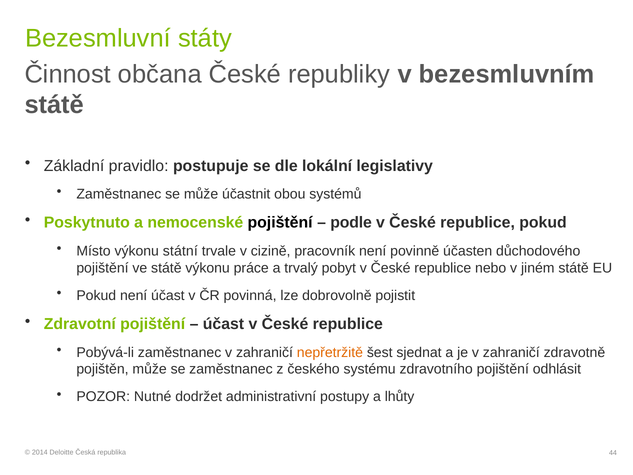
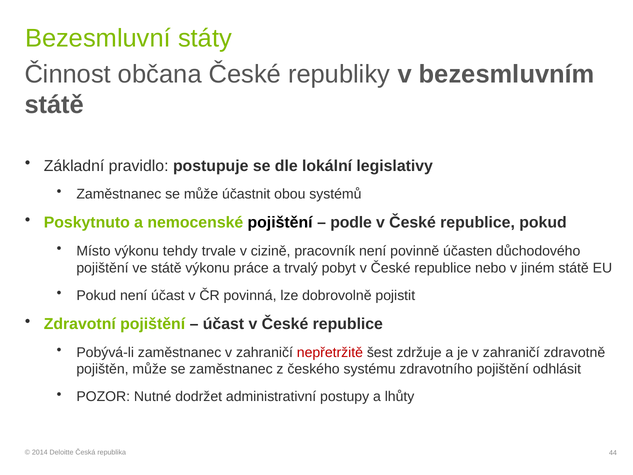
státní: státní -> tehdy
nepřetržitě colour: orange -> red
sjednat: sjednat -> zdržuje
